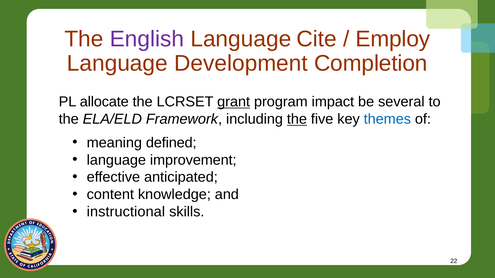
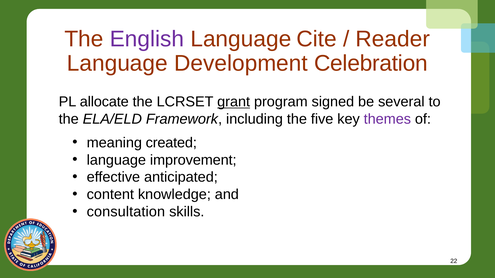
Employ: Employ -> Reader
Completion: Completion -> Celebration
impact: impact -> signed
the at (297, 119) underline: present -> none
themes colour: blue -> purple
defined: defined -> created
instructional: instructional -> consultation
